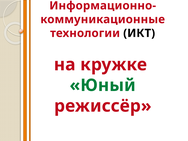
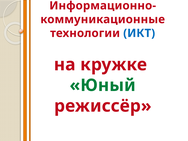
ИКТ colour: black -> blue
